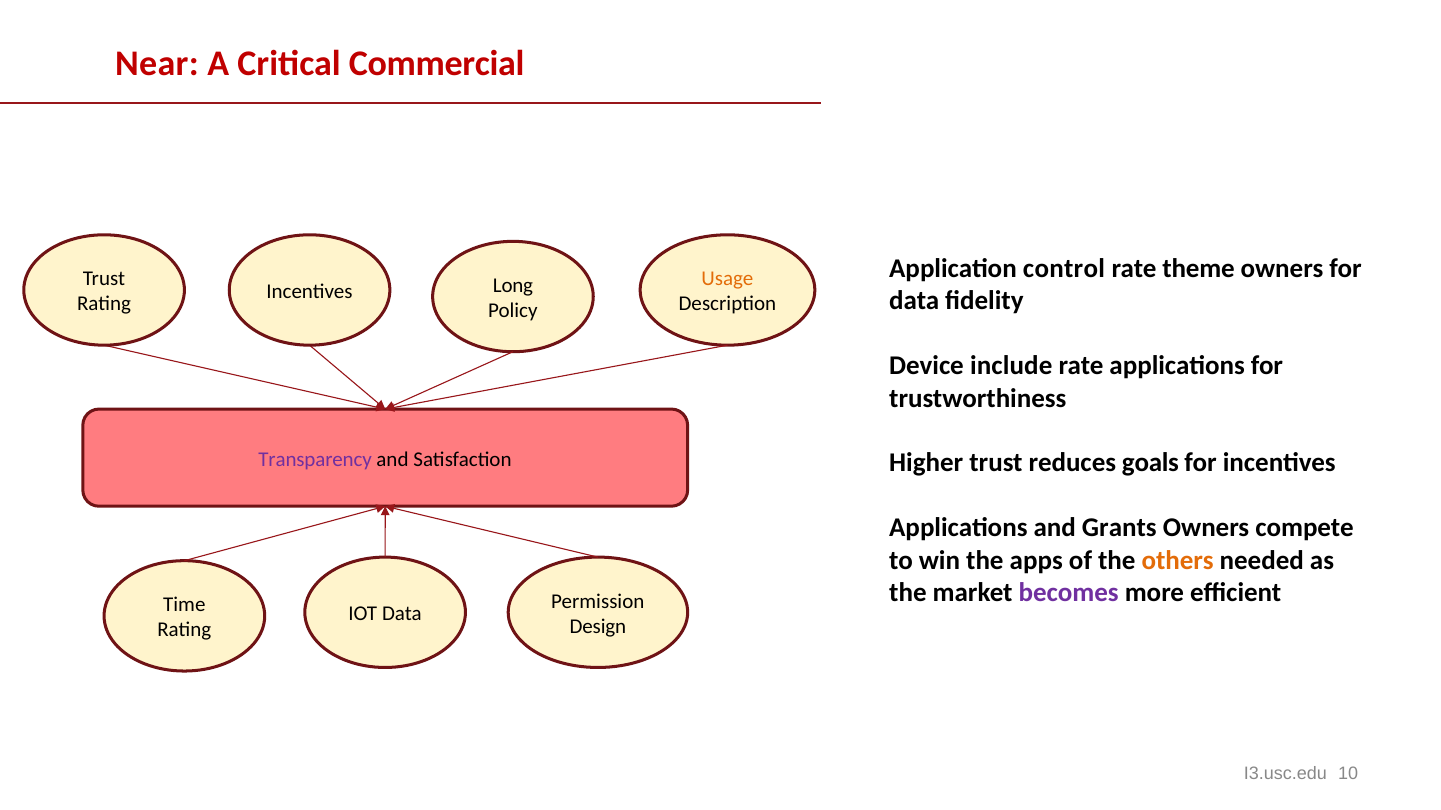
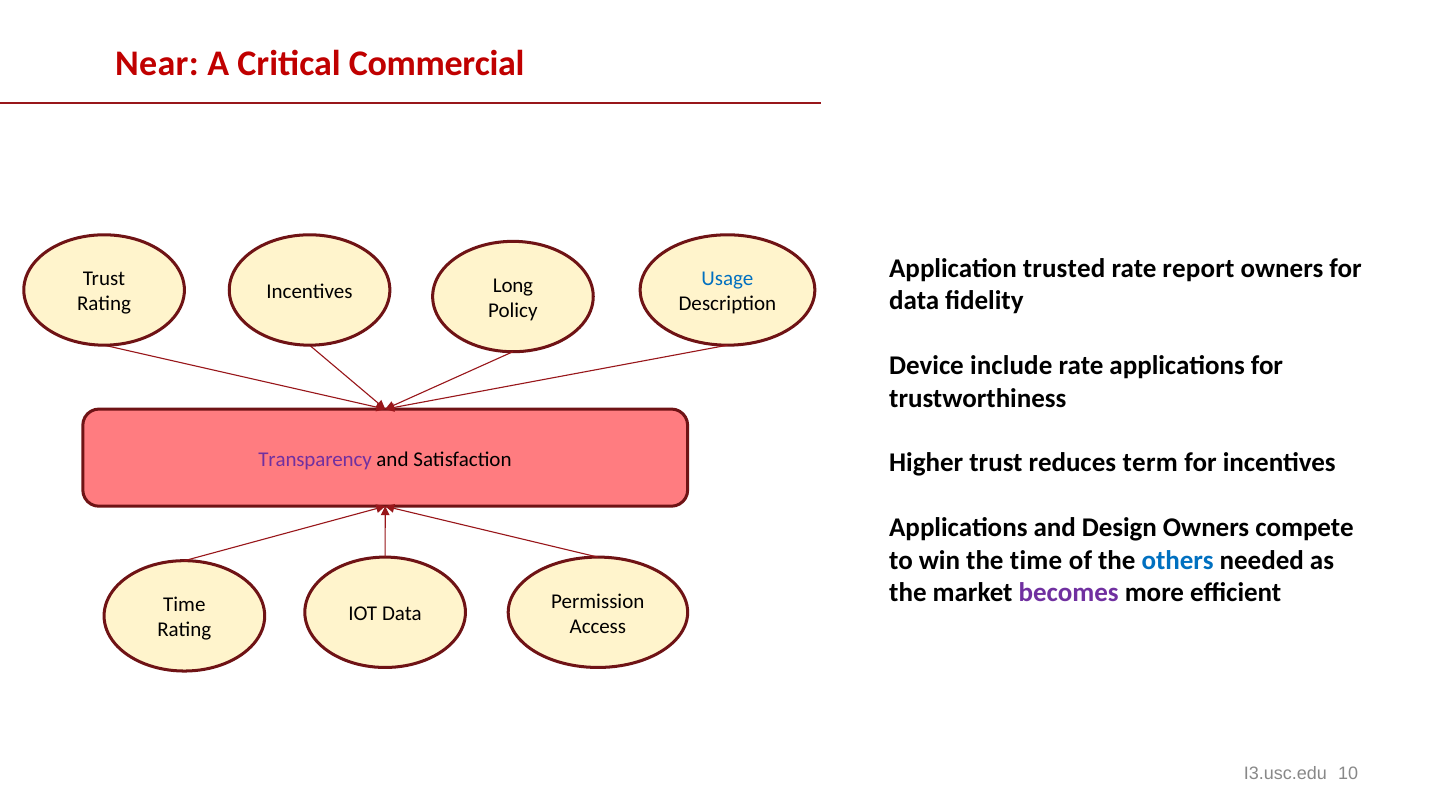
control: control -> trusted
theme: theme -> report
Usage colour: orange -> blue
goals: goals -> term
Grants: Grants -> Design
the apps: apps -> time
others colour: orange -> blue
Design: Design -> Access
